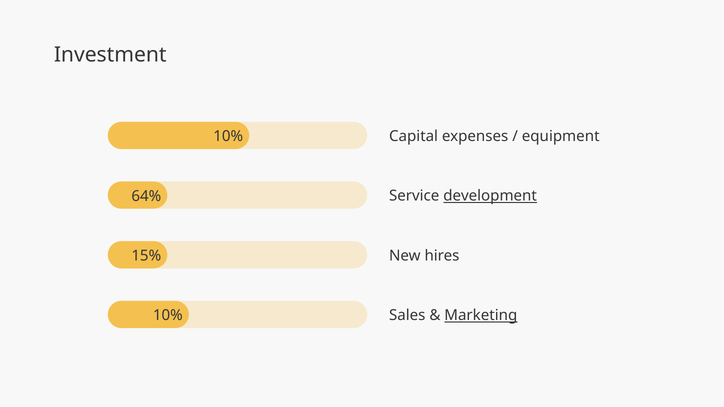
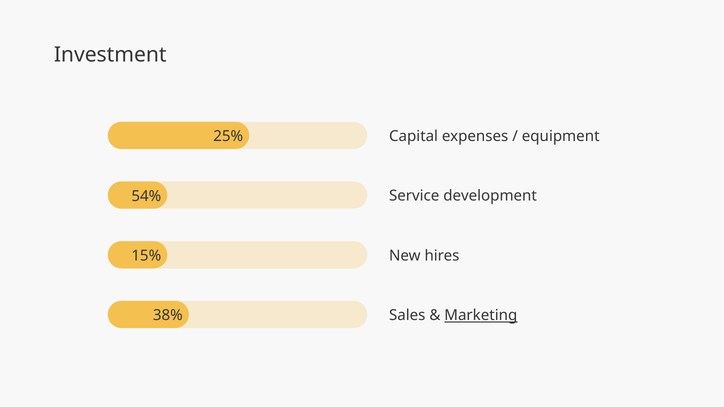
10% at (228, 137): 10% -> 25%
64%: 64% -> 54%
development underline: present -> none
10% at (168, 316): 10% -> 38%
